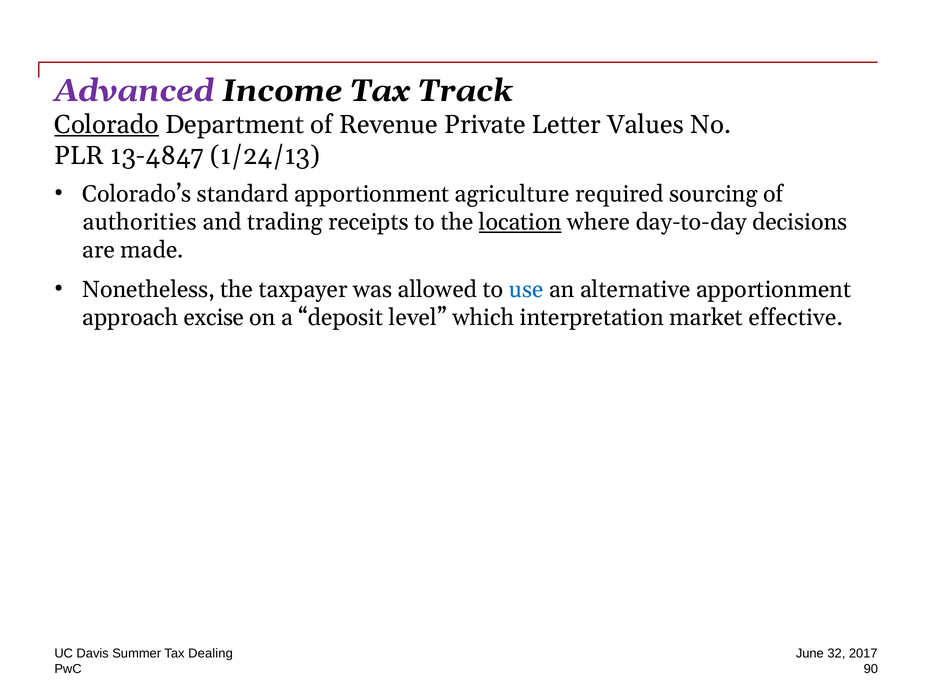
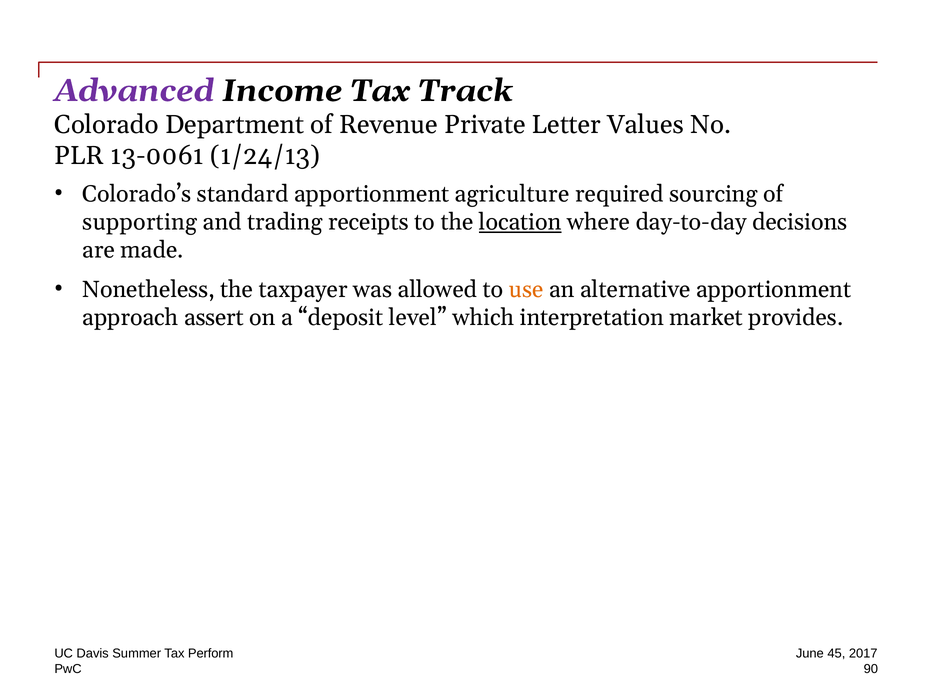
Colorado underline: present -> none
13-4847: 13-4847 -> 13-0061
authorities: authorities -> supporting
use colour: blue -> orange
excise: excise -> assert
effective: effective -> provides
Dealing: Dealing -> Perform
32: 32 -> 45
